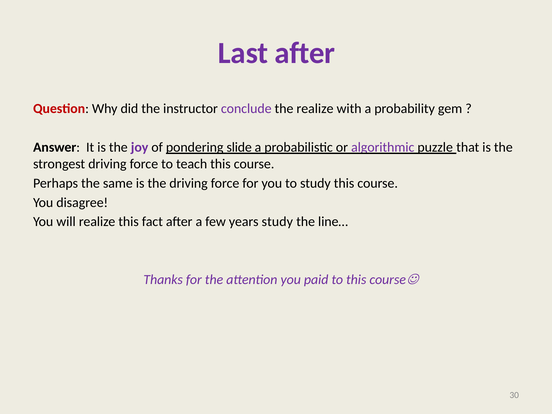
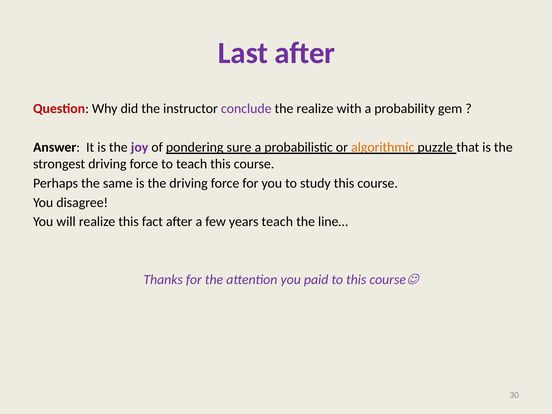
slide: slide -> sure
algorithmic colour: purple -> orange
years study: study -> teach
